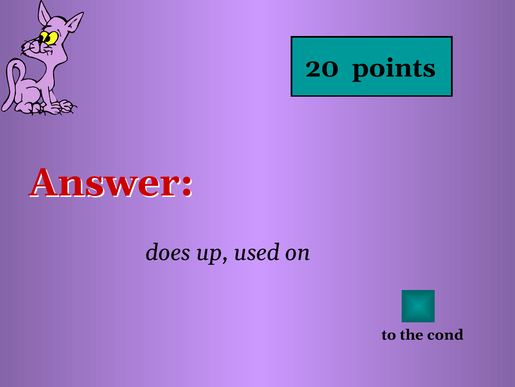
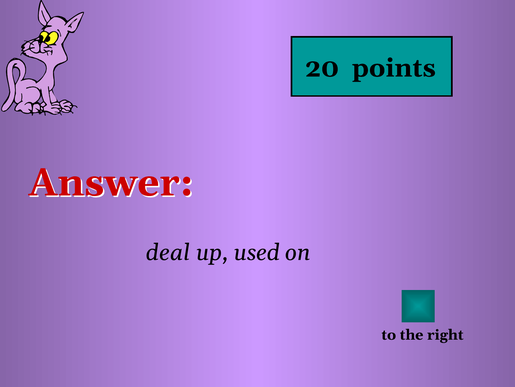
does: does -> deal
cond: cond -> right
